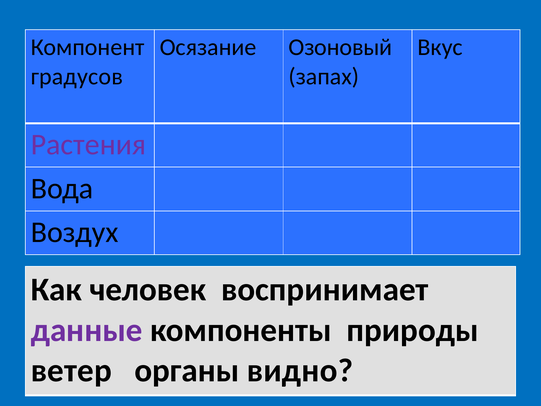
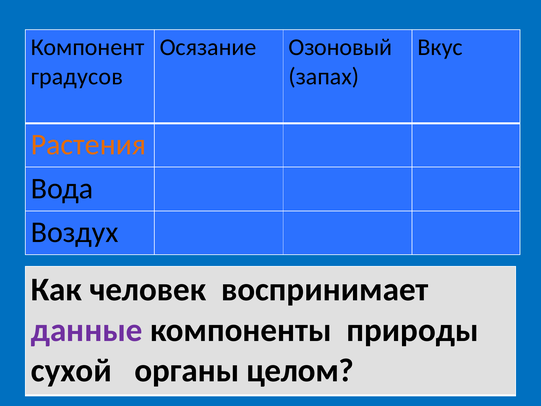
Растения colour: purple -> orange
ветер: ветер -> сухой
видно: видно -> целом
